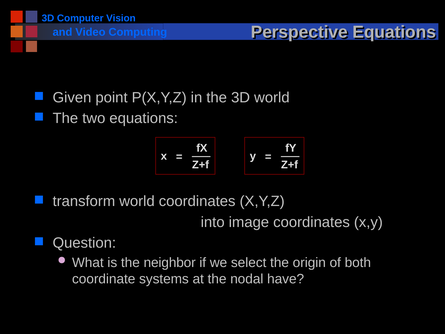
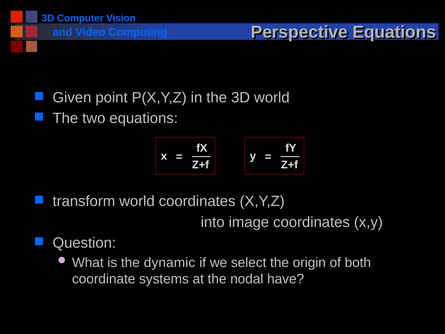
neighbor: neighbor -> dynamic
